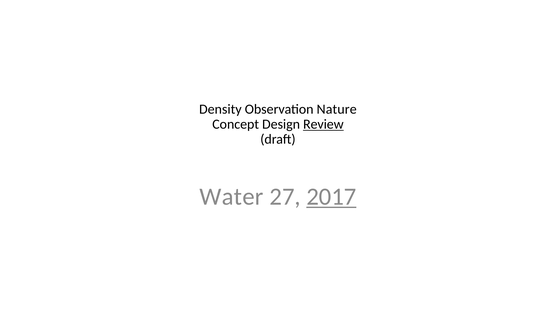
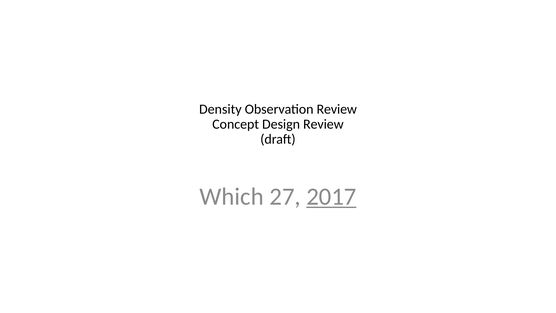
Observation Nature: Nature -> Review
Review at (323, 124) underline: present -> none
Water: Water -> Which
